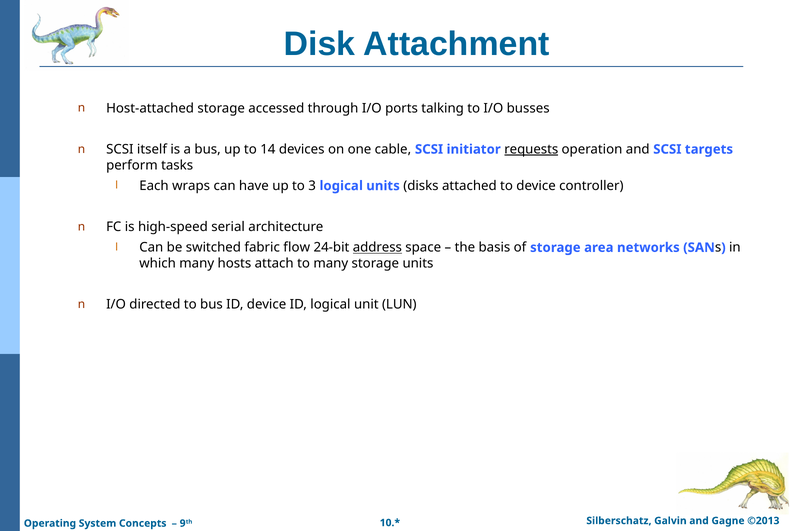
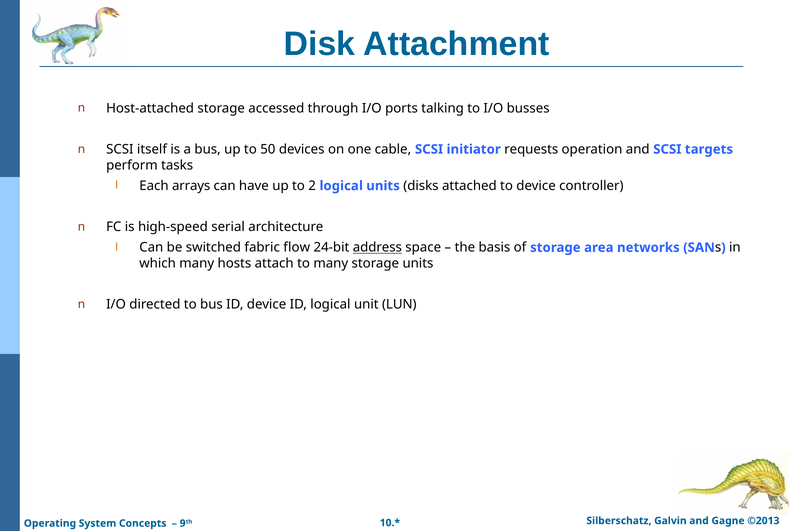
14: 14 -> 50
requests underline: present -> none
wraps: wraps -> arrays
3: 3 -> 2
